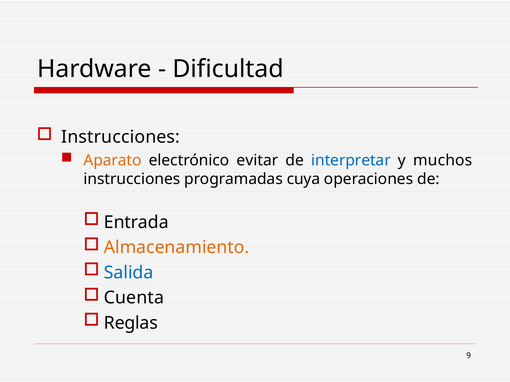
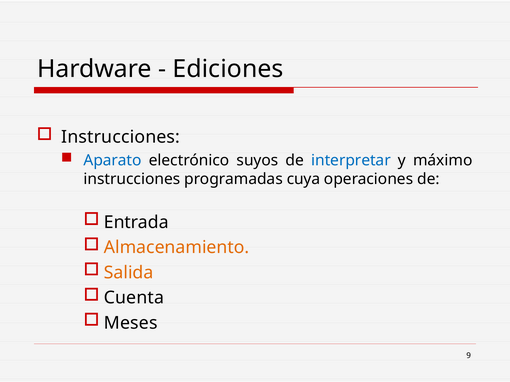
Dificultad: Dificultad -> Ediciones
Aparato colour: orange -> blue
evitar: evitar -> suyos
muchos: muchos -> máximo
Salida colour: blue -> orange
Reglas: Reglas -> Meses
